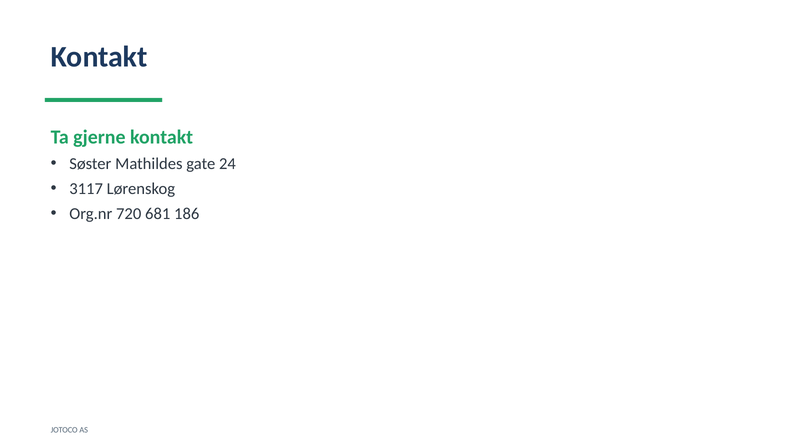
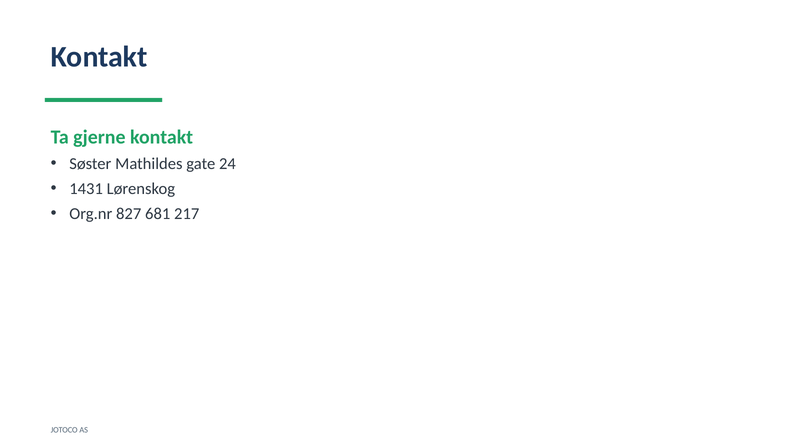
3117: 3117 -> 1431
720: 720 -> 827
186: 186 -> 217
